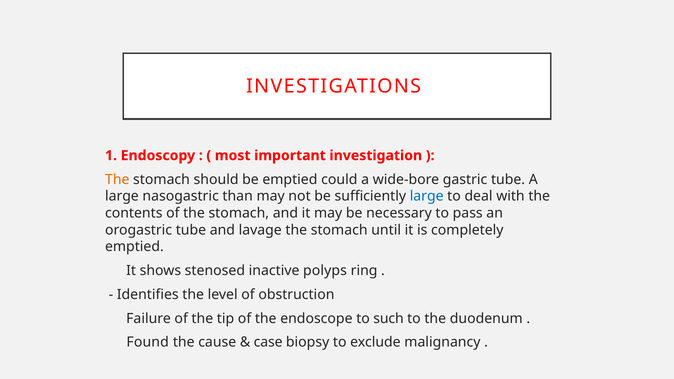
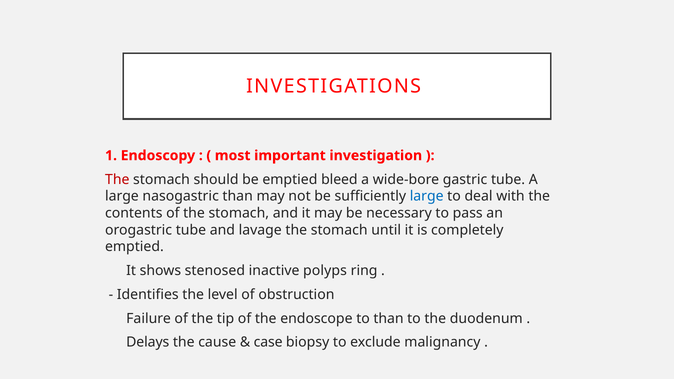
The at (117, 179) colour: orange -> red
could: could -> bleed
to such: such -> than
Found: Found -> Delays
